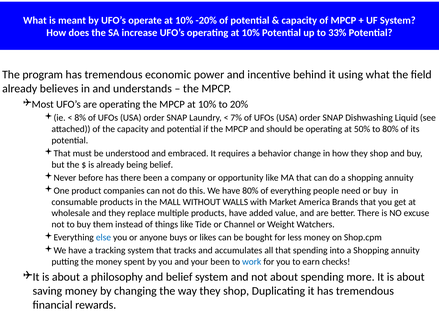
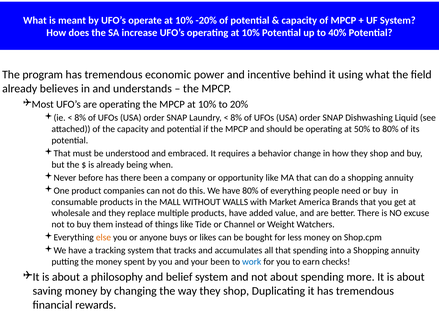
33%: 33% -> 40%
7% at (236, 118): 7% -> 8%
being belief: belief -> when
else colour: blue -> orange
